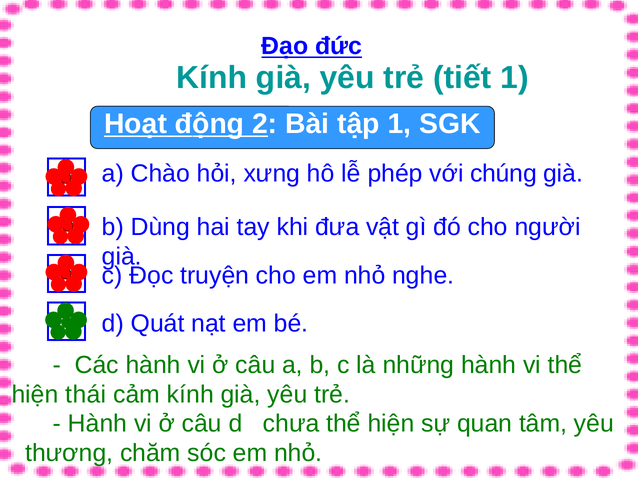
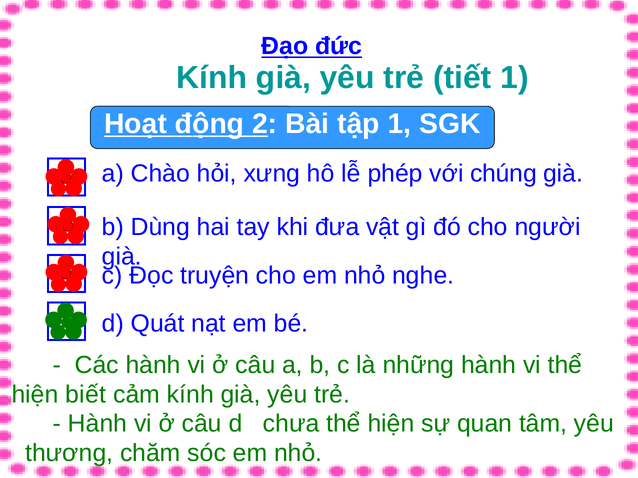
thái: thái -> biết
